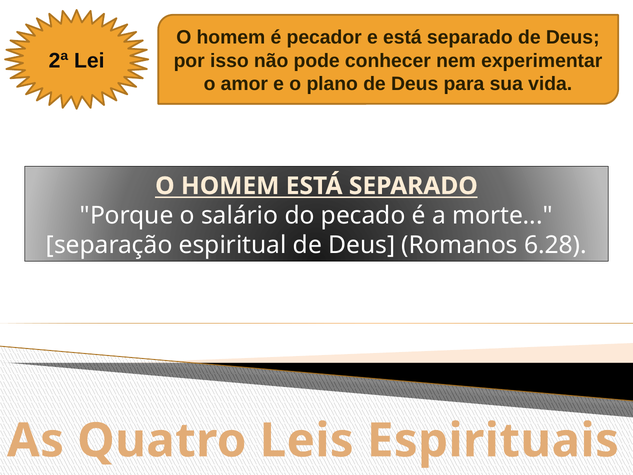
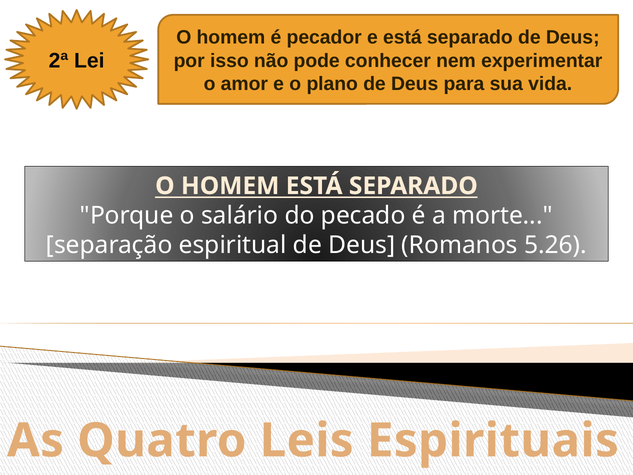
6.28: 6.28 -> 5.26
